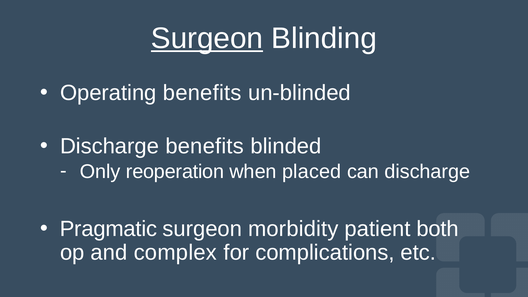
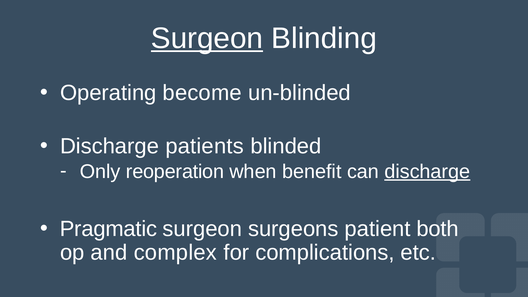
Operating benefits: benefits -> become
Discharge benefits: benefits -> patients
placed: placed -> benefit
discharge at (427, 171) underline: none -> present
morbidity: morbidity -> surgeons
